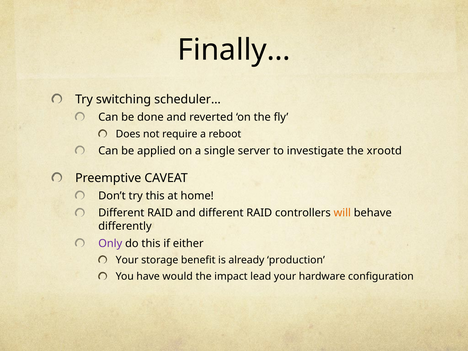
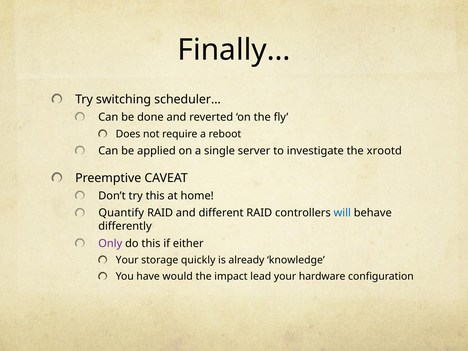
Different at (121, 213): Different -> Quantify
will colour: orange -> blue
benefit: benefit -> quickly
production: production -> knowledge
